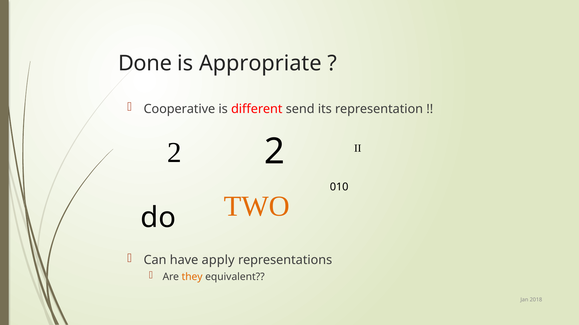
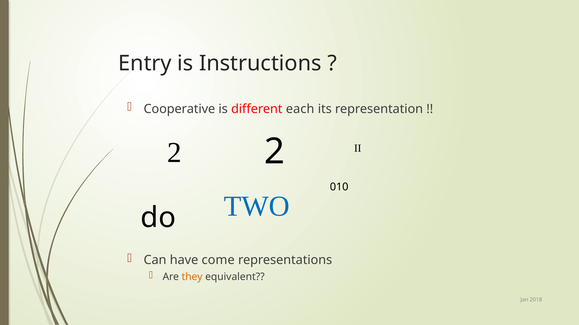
Done: Done -> Entry
Appropriate: Appropriate -> Instructions
send: send -> each
TWO colour: orange -> blue
apply: apply -> come
